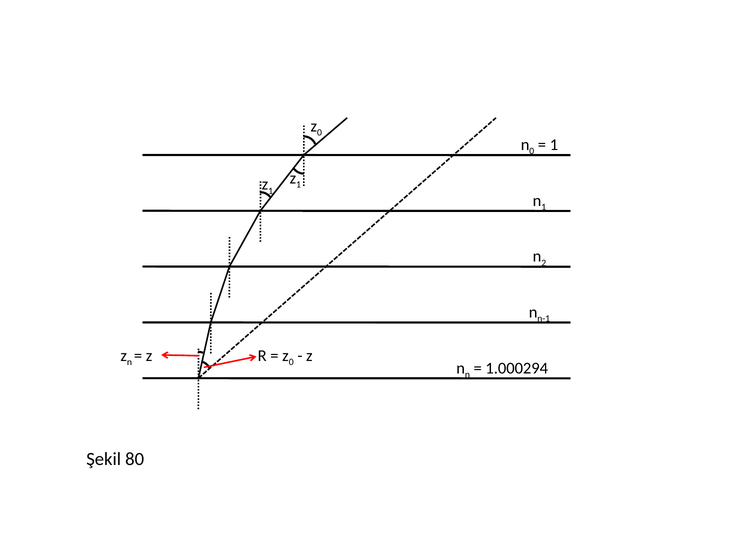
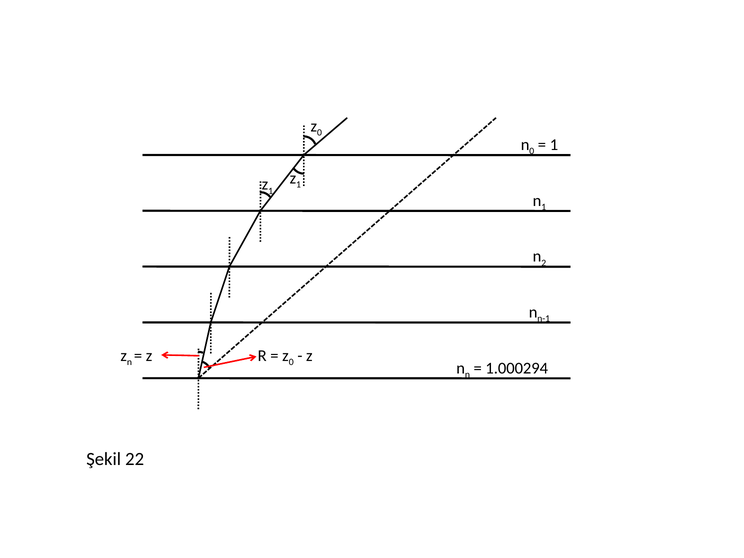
80: 80 -> 22
